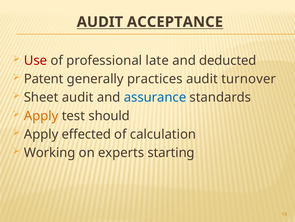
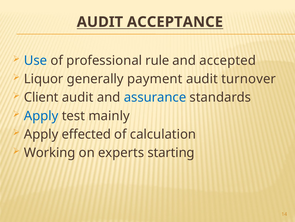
Use colour: red -> blue
late: late -> rule
deducted: deducted -> accepted
Patent: Patent -> Liquor
practices: practices -> payment
Sheet: Sheet -> Client
Apply at (41, 115) colour: orange -> blue
should: should -> mainly
